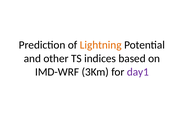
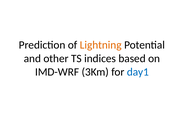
day1 colour: purple -> blue
